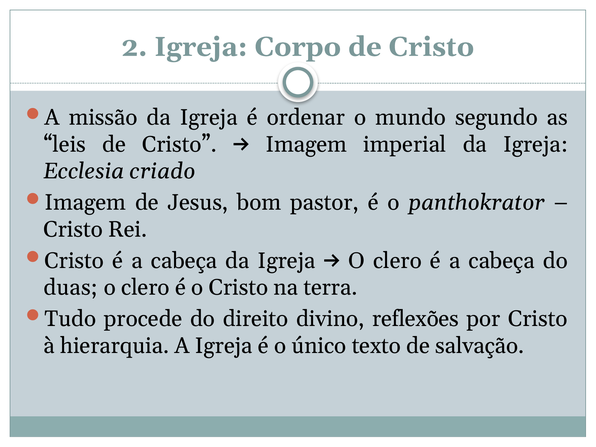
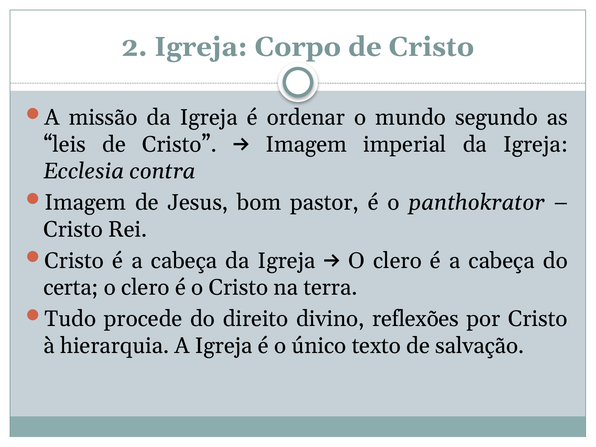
criado: criado -> contra
duas: duas -> certa
